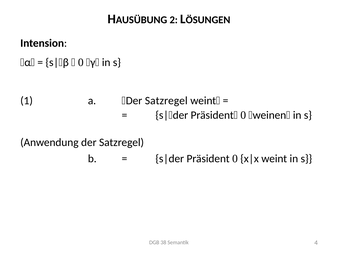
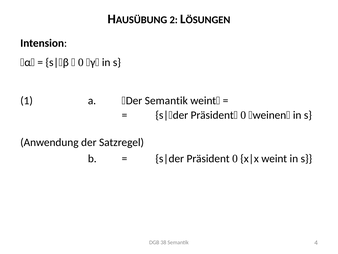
Der Satzregel: Satzregel -> Semantik
